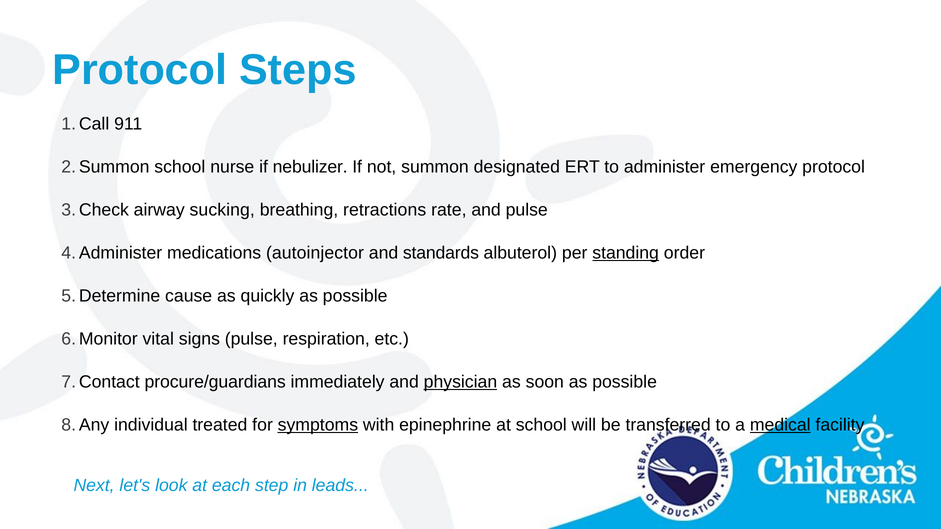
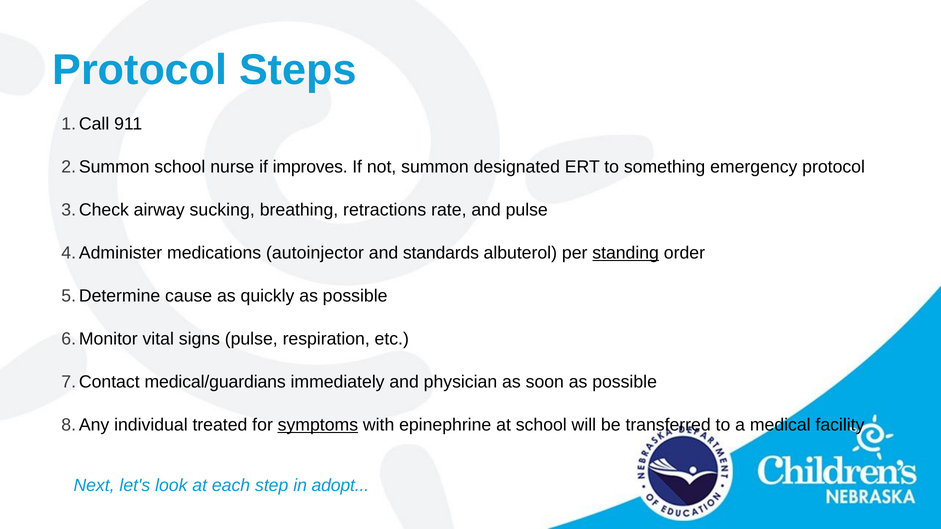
nebulizer: nebulizer -> improves
administer: administer -> something
procure/guardians: procure/guardians -> medical/guardians
physician underline: present -> none
medical underline: present -> none
leads: leads -> adopt
